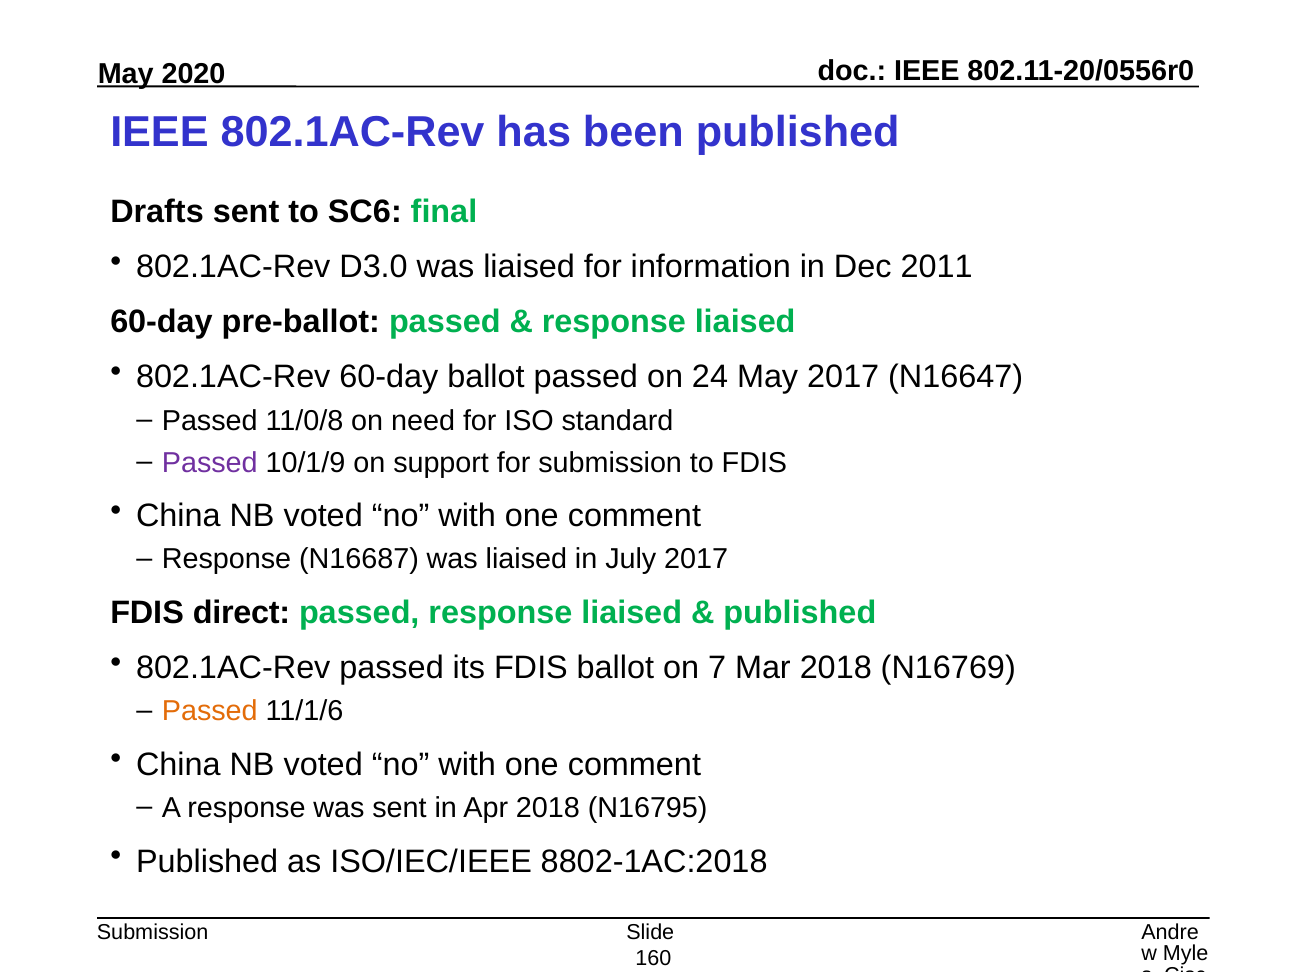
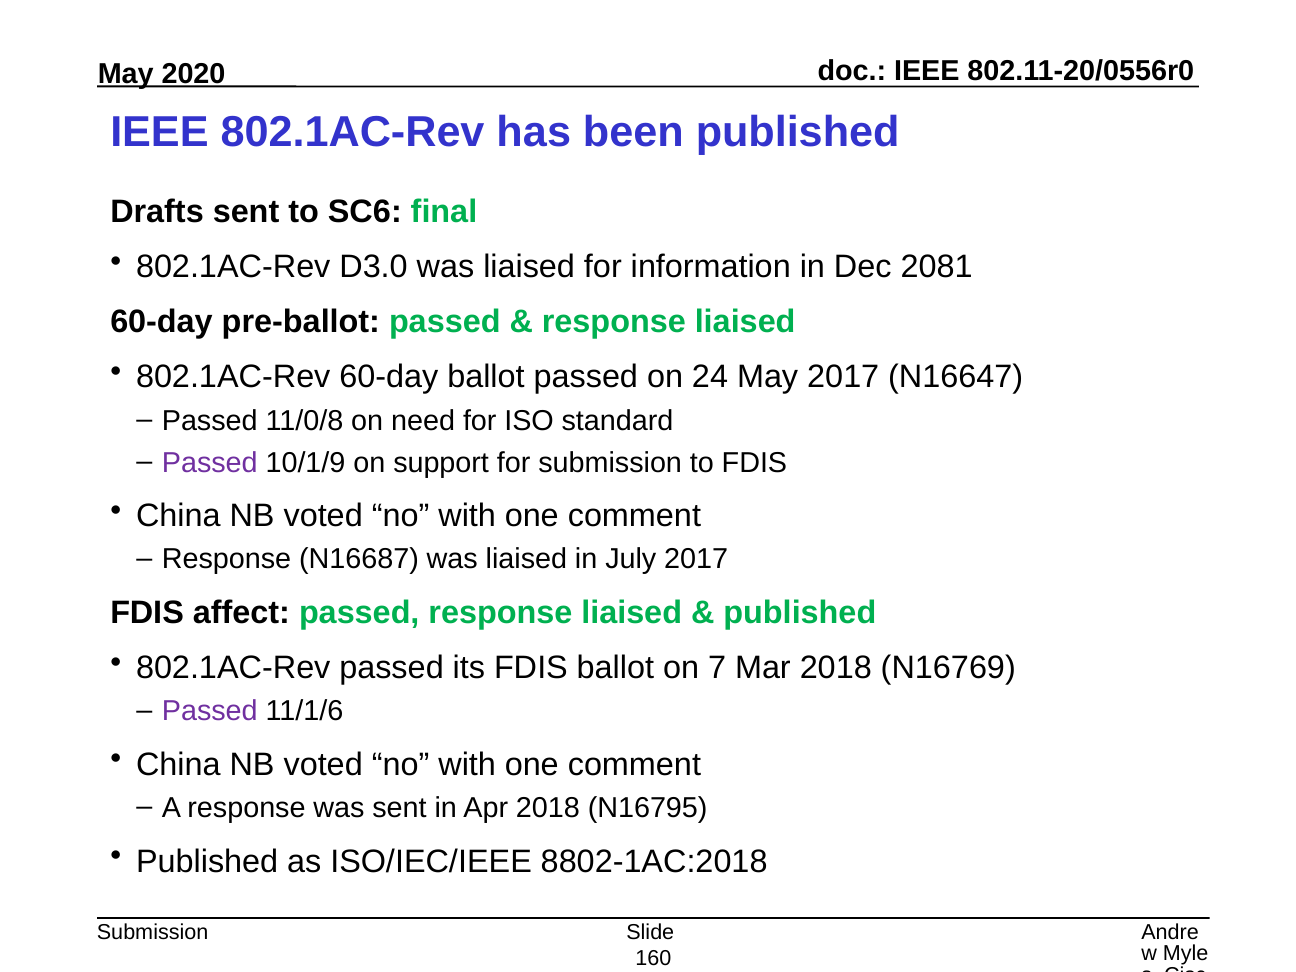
2011: 2011 -> 2081
direct: direct -> affect
Passed at (210, 711) colour: orange -> purple
